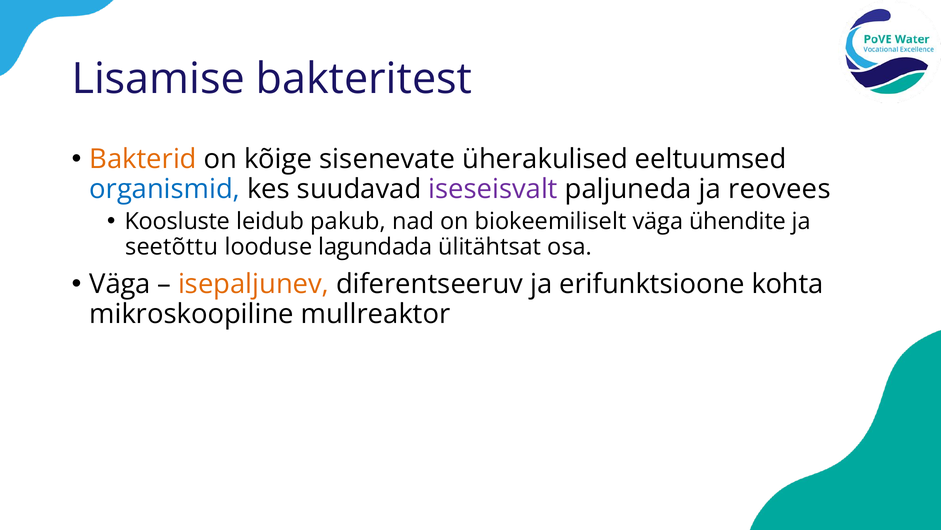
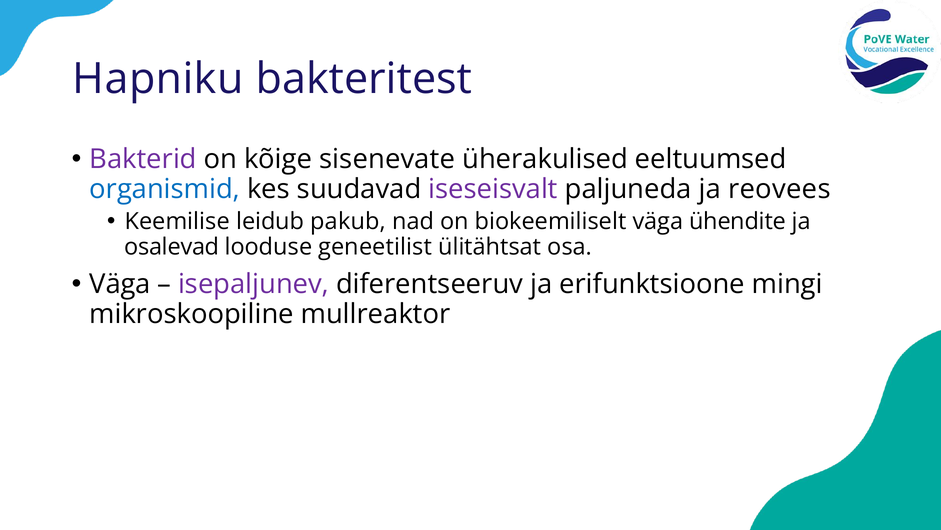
Lisamise: Lisamise -> Hapniku
Bakterid colour: orange -> purple
Koosluste: Koosluste -> Keemilise
seetõttu: seetõttu -> osalevad
lagundada: lagundada -> geneetilist
isepaljunev colour: orange -> purple
kohta: kohta -> mingi
